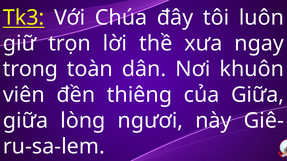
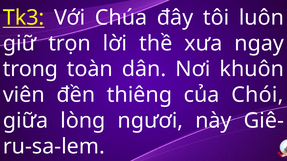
của Giữa: Giữa -> Chói
